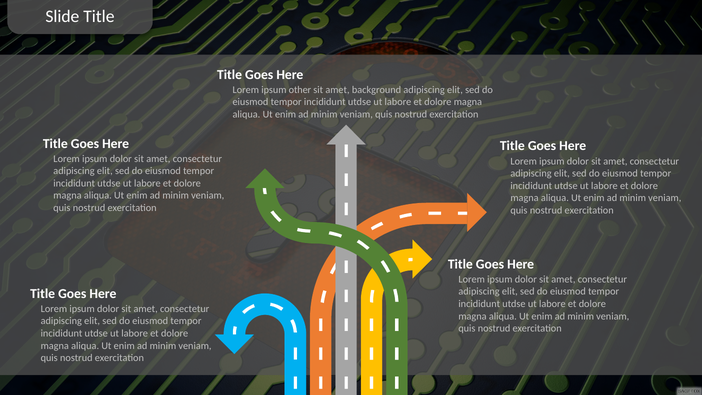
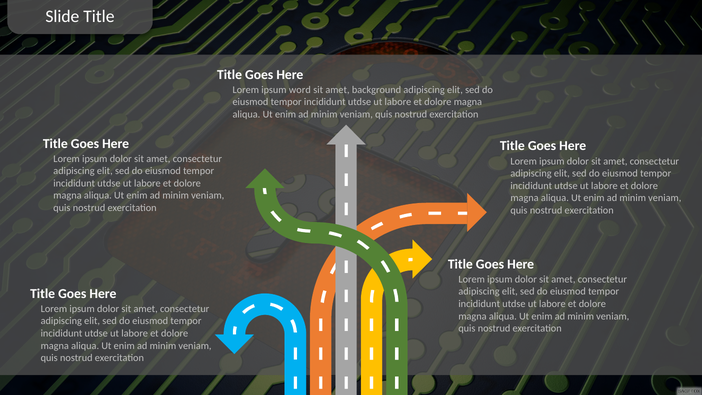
other: other -> word
